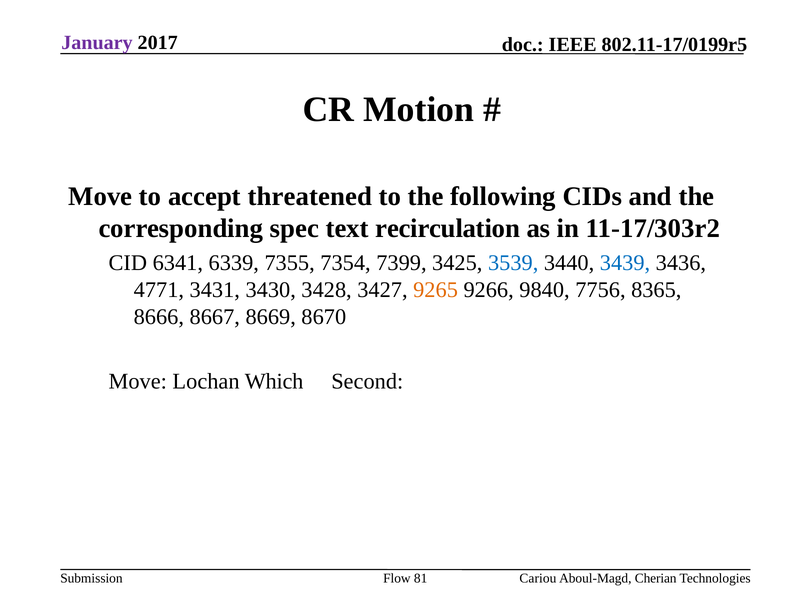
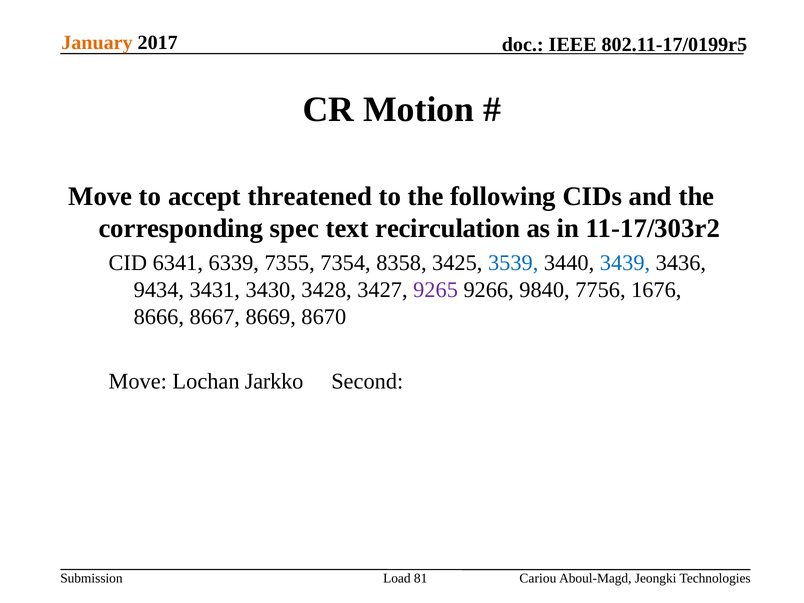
January colour: purple -> orange
7399: 7399 -> 8358
4771: 4771 -> 9434
9265 colour: orange -> purple
8365: 8365 -> 1676
Which: Which -> Jarkko
Flow: Flow -> Load
Cherian: Cherian -> Jeongki
